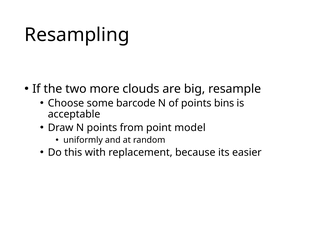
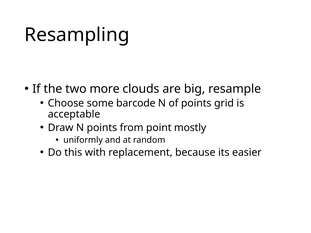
bins: bins -> grid
model: model -> mostly
